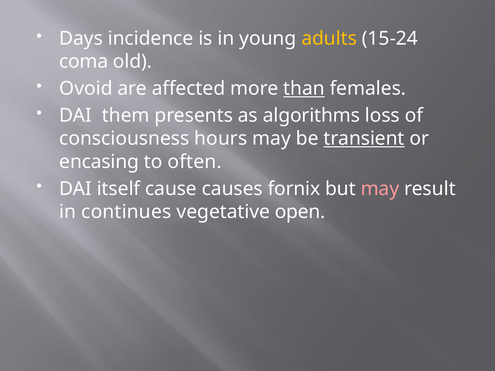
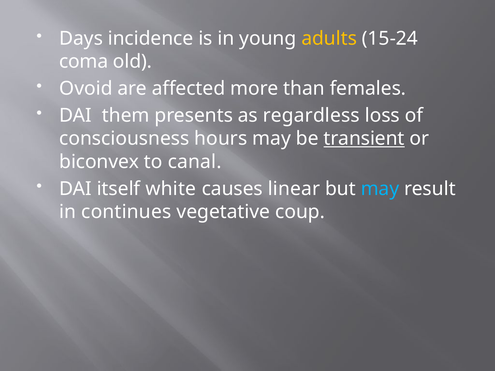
than underline: present -> none
algorithms: algorithms -> regardless
encasing: encasing -> biconvex
often: often -> canal
cause: cause -> white
fornix: fornix -> linear
may at (380, 189) colour: pink -> light blue
open: open -> coup
